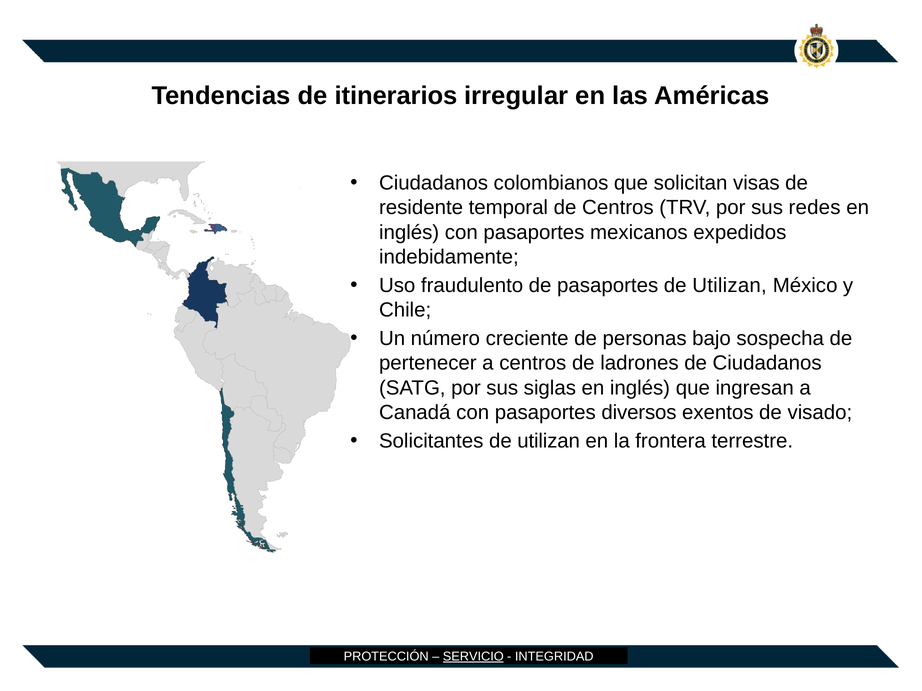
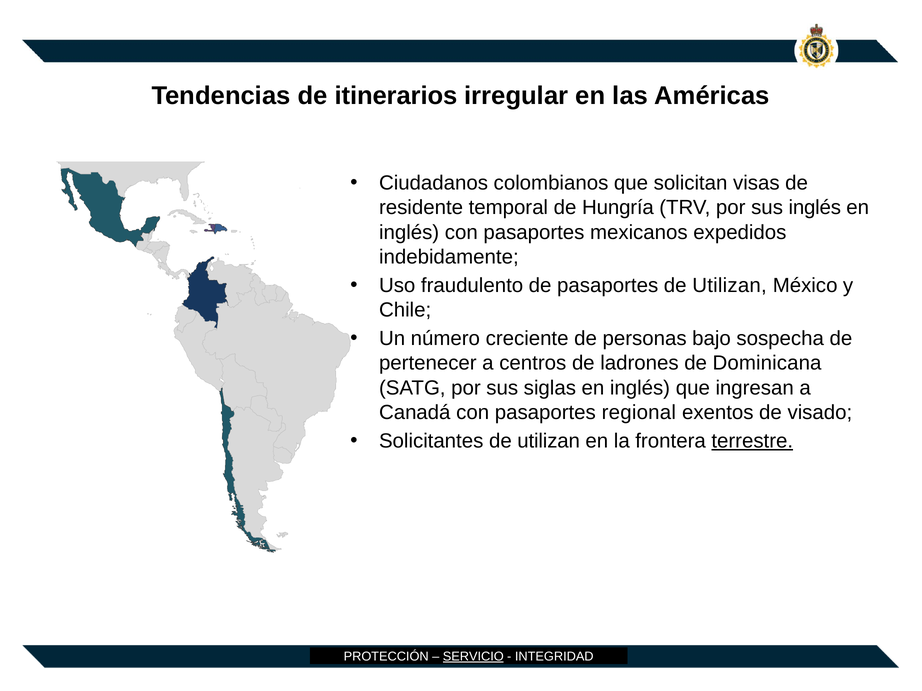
de Centros: Centros -> Hungría
sus redes: redes -> inglés
de Ciudadanos: Ciudadanos -> Dominicana
diversos: diversos -> regional
terrestre underline: none -> present
